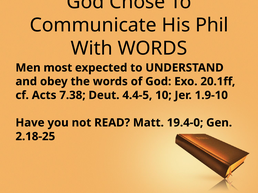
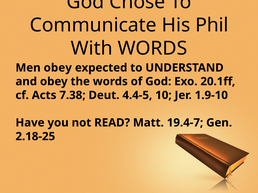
Men most: most -> obey
19.4-0: 19.4-0 -> 19.4-7
